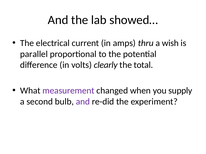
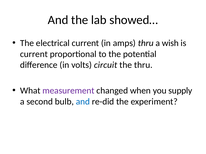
parallel at (34, 54): parallel -> current
clearly: clearly -> circuit
the total: total -> thru
and at (83, 102) colour: purple -> blue
